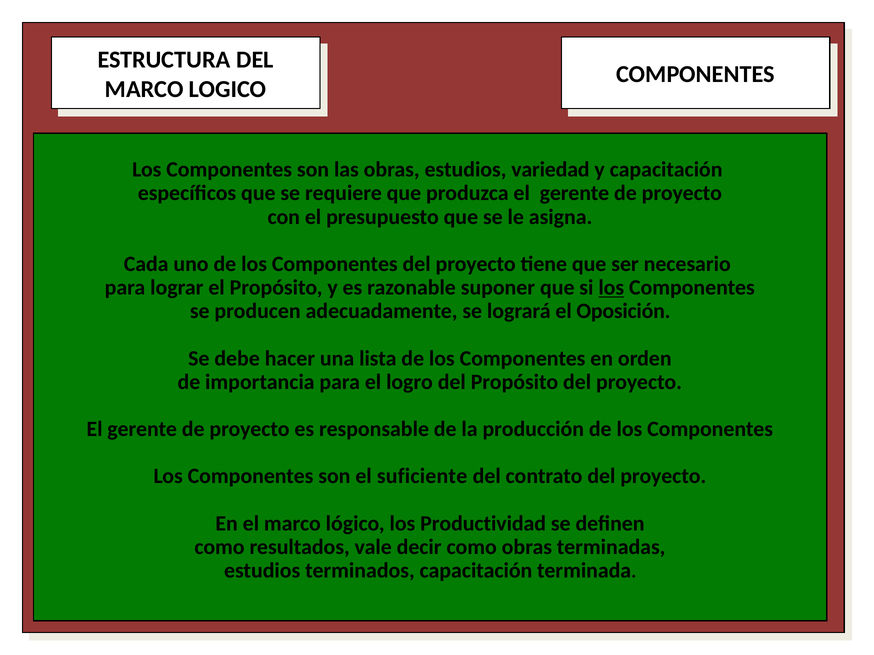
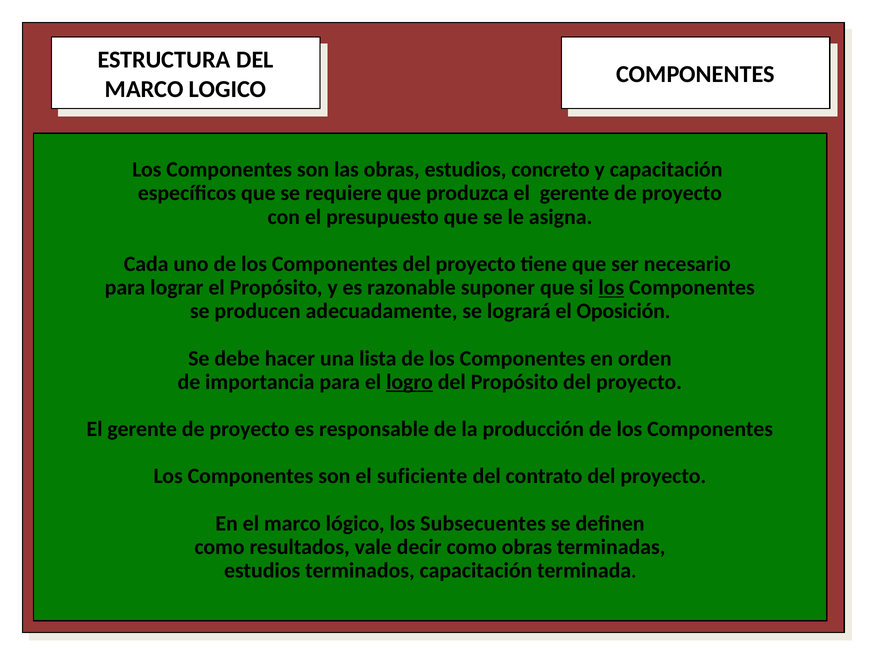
variedad: variedad -> concreto
logro underline: none -> present
Productividad: Productividad -> Subsecuentes
